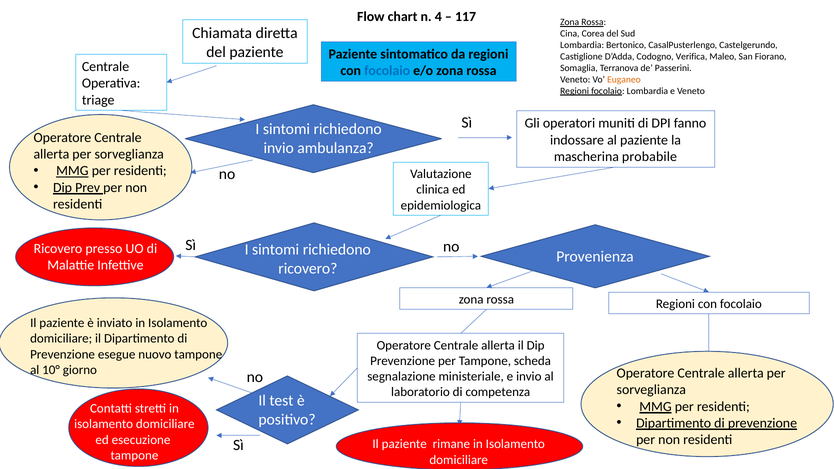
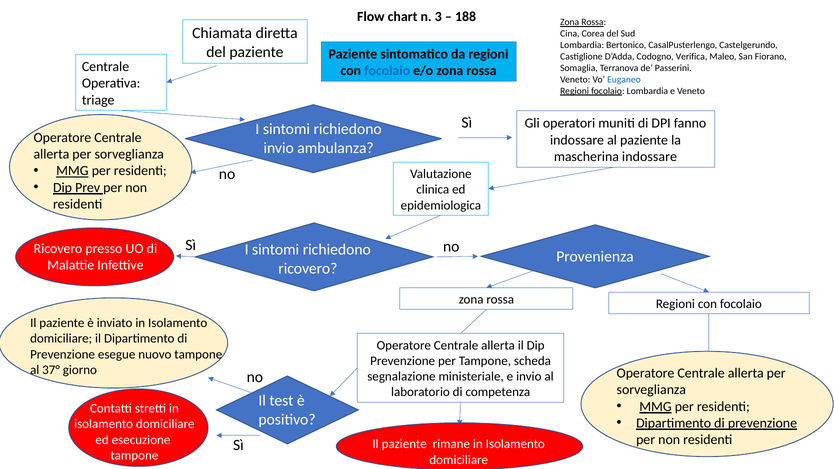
4: 4 -> 3
117: 117 -> 188
Euganeo colour: orange -> blue
mascherina probabile: probabile -> indossare
10°: 10° -> 37°
